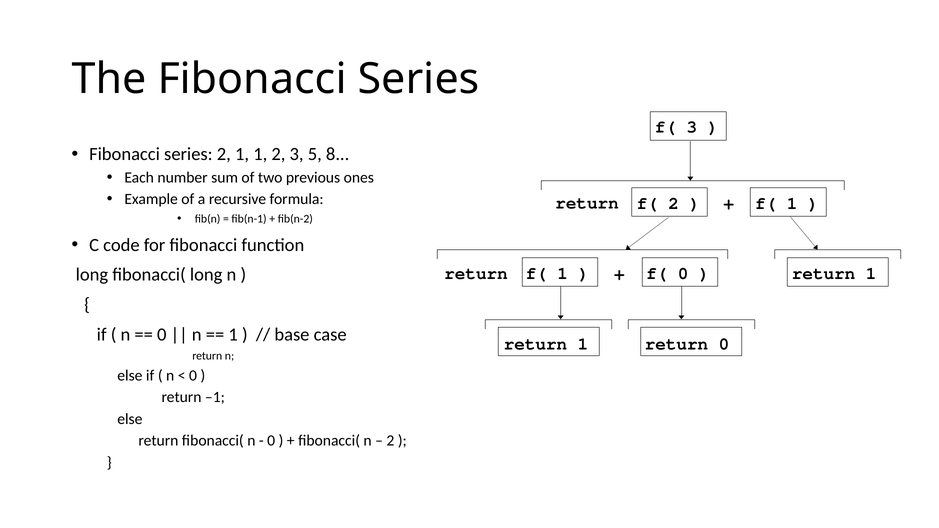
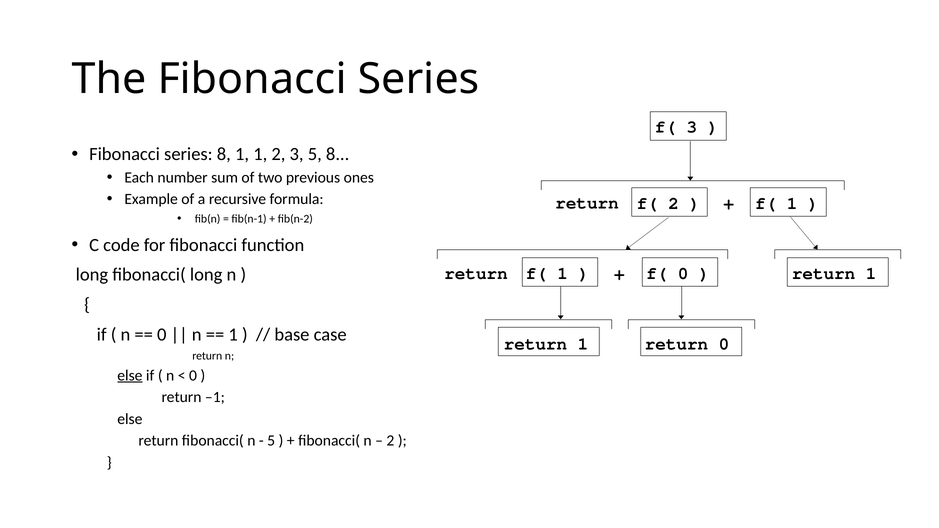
series 2: 2 -> 8
else at (130, 375) underline: none -> present
0 at (271, 441): 0 -> 5
